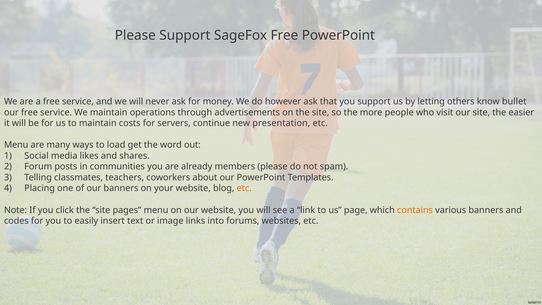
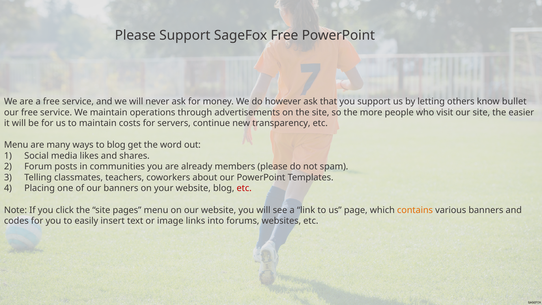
presentation: presentation -> transparency
to load: load -> blog
etc at (244, 188) colour: orange -> red
